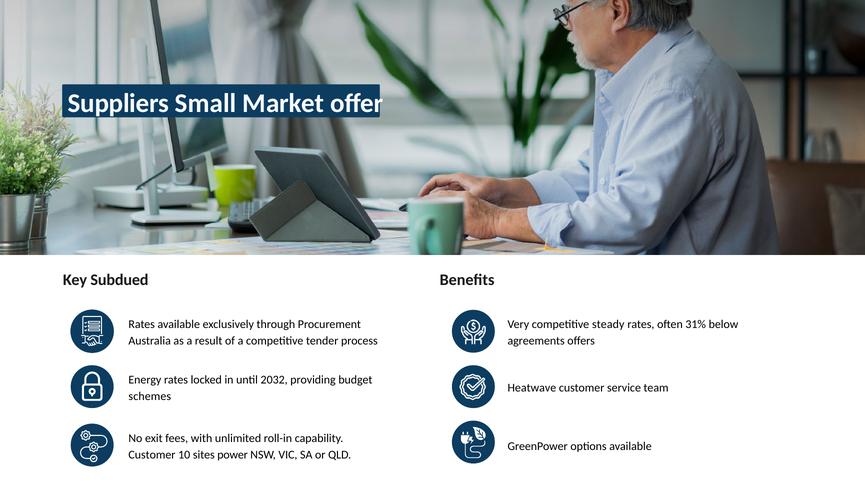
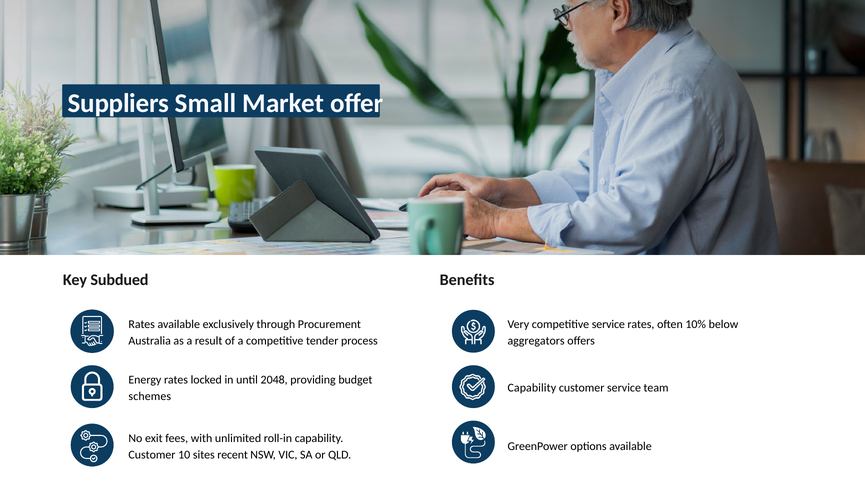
competitive steady: steady -> service
31%: 31% -> 10%
agreements: agreements -> aggregators
2032: 2032 -> 2048
Heatwave at (532, 388): Heatwave -> Capability
power: power -> recent
